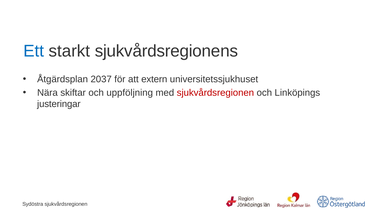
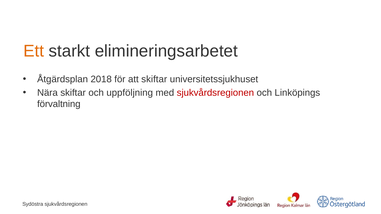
Ett colour: blue -> orange
sjukvårdsregionens: sjukvårdsregionens -> elimineringsarbetet
2037: 2037 -> 2018
att extern: extern -> skiftar
justeringar: justeringar -> förvaltning
